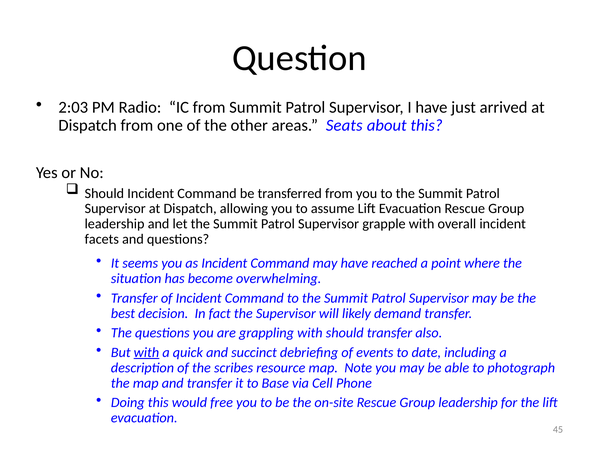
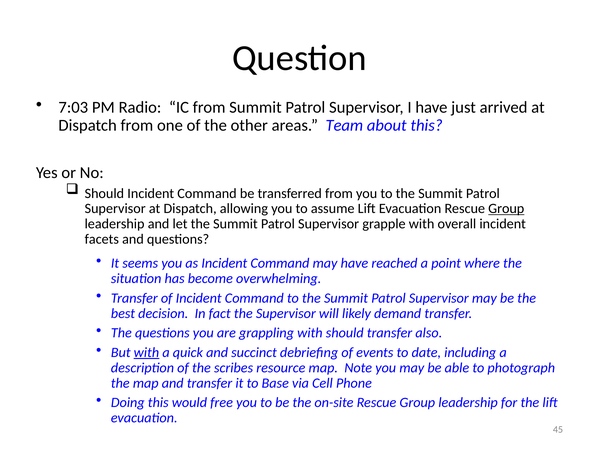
2:03: 2:03 -> 7:03
Seats: Seats -> Team
Group at (506, 208) underline: none -> present
